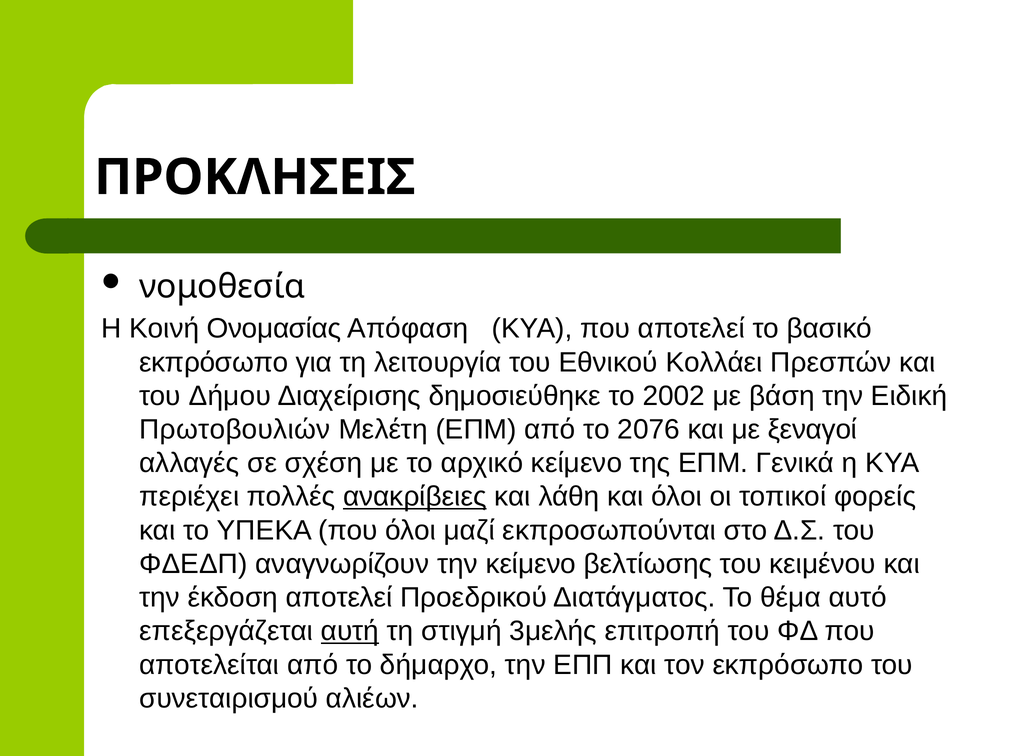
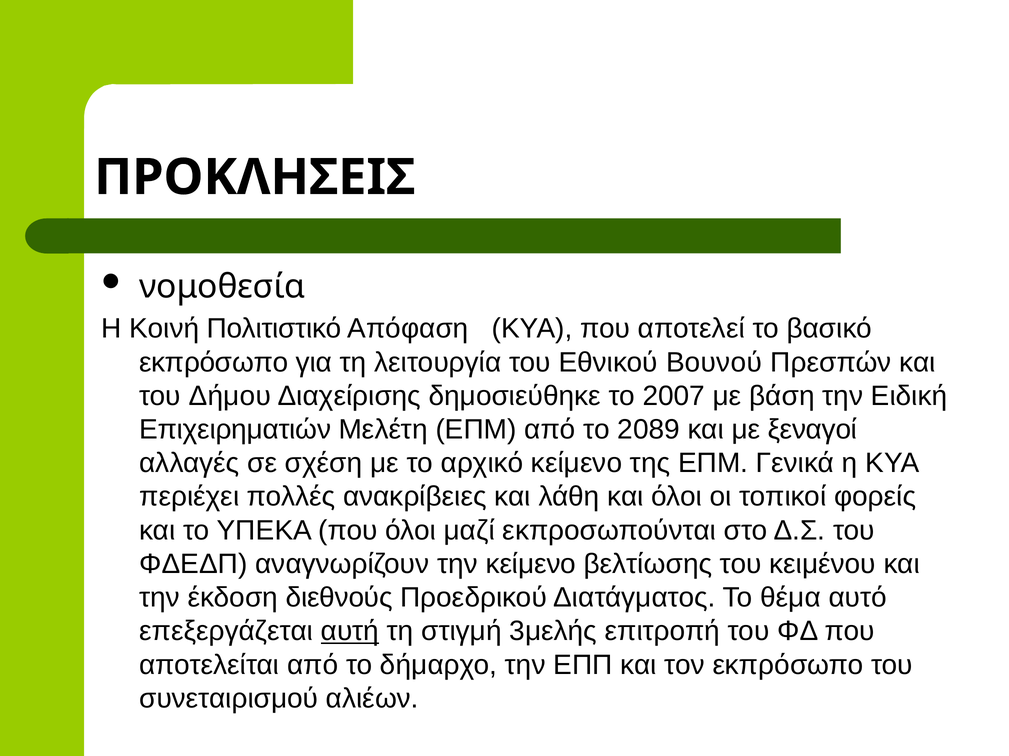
Ονομασίας: Ονομασίας -> Πολιτιστικό
Κολλάει: Κολλάει -> Βουνού
2002: 2002 -> 2007
Πρωτοβουλιών: Πρωτοβουλιών -> Επιχειρηματιών
2076: 2076 -> 2089
ανακρίβειες underline: present -> none
έκδοση αποτελεί: αποτελεί -> διεθνούς
